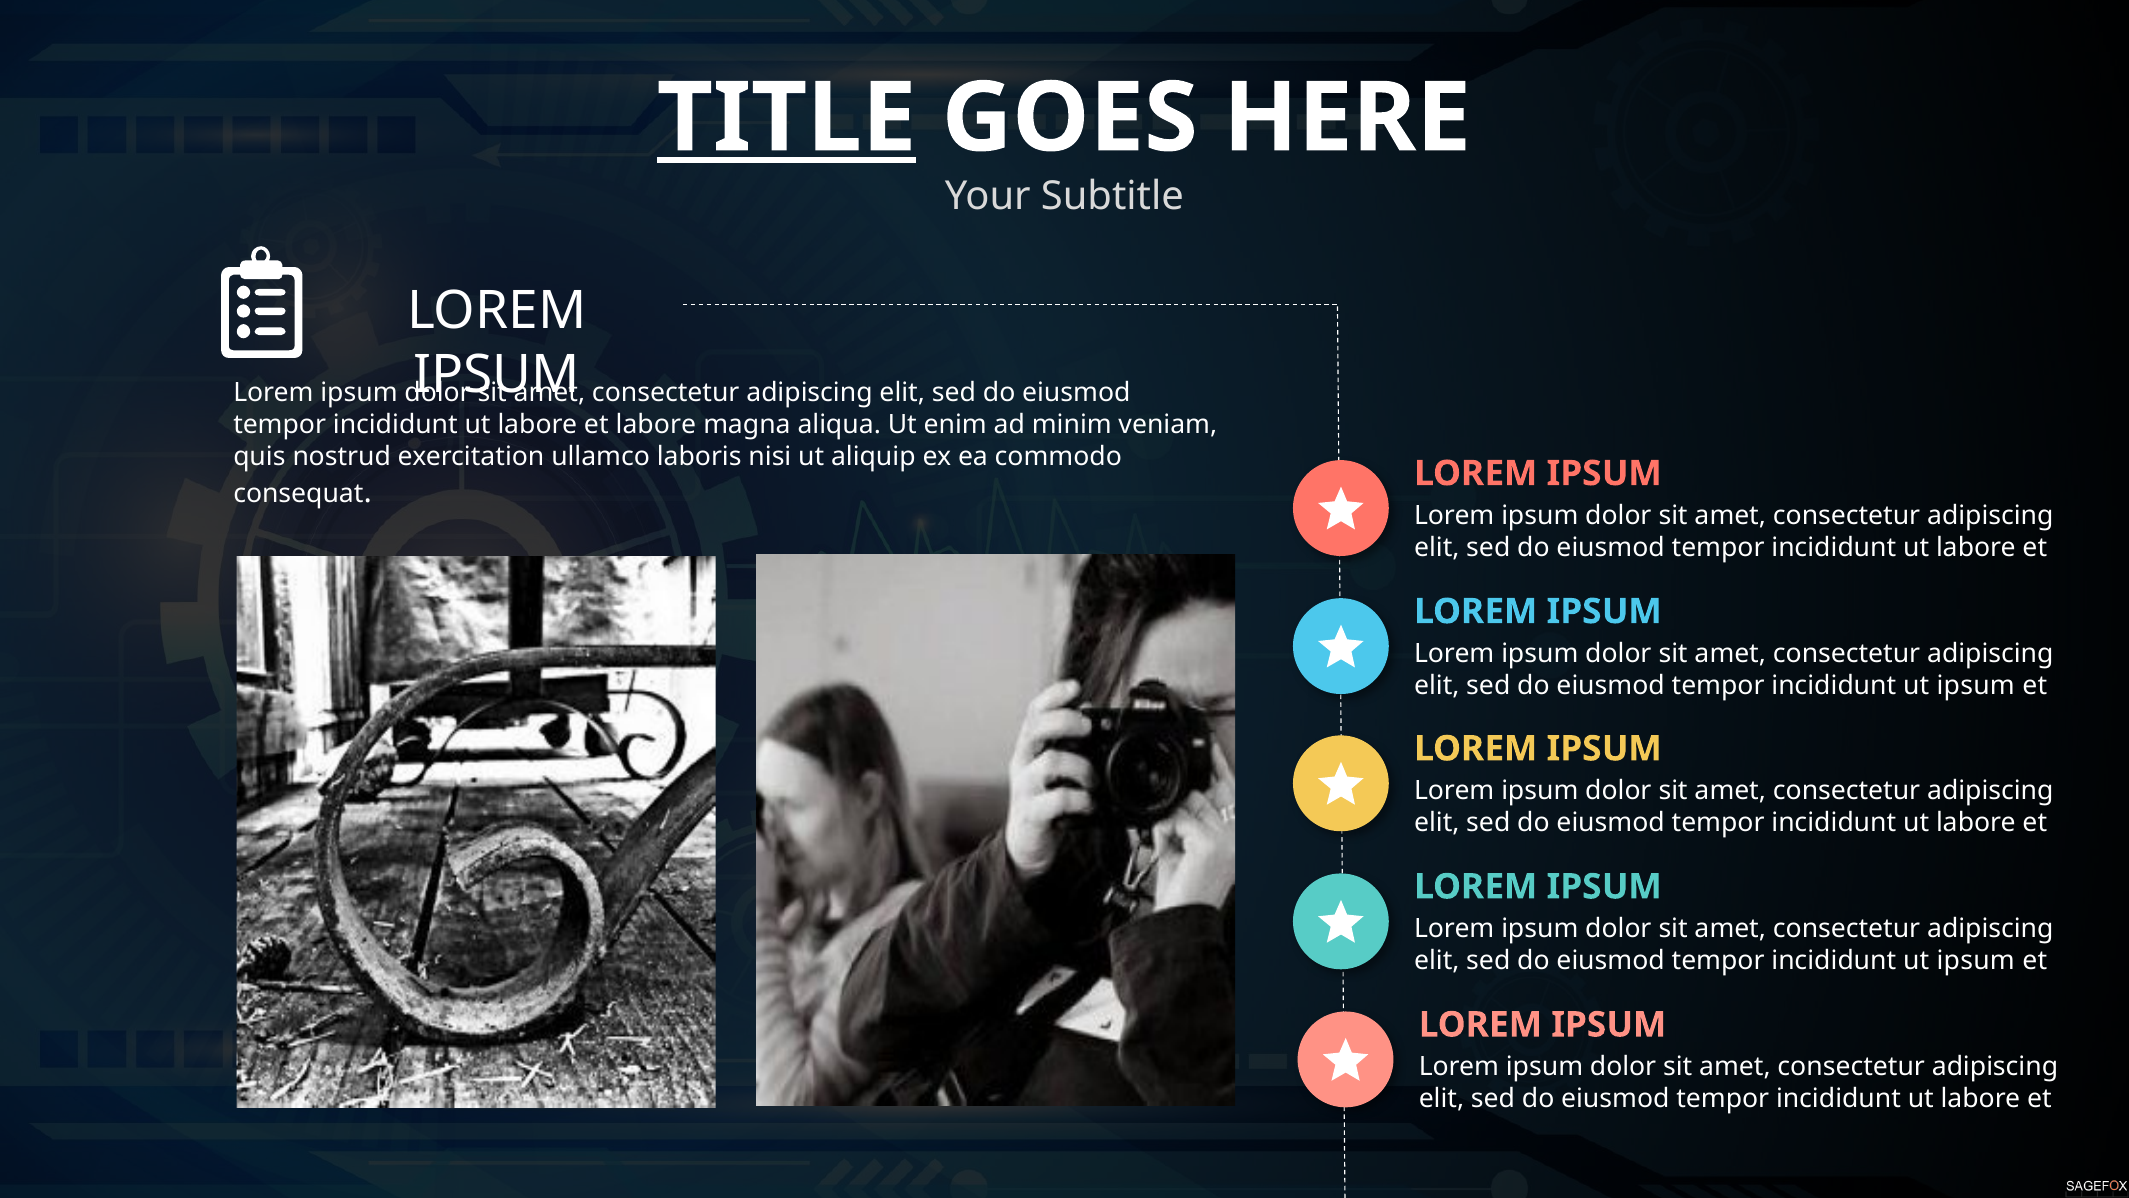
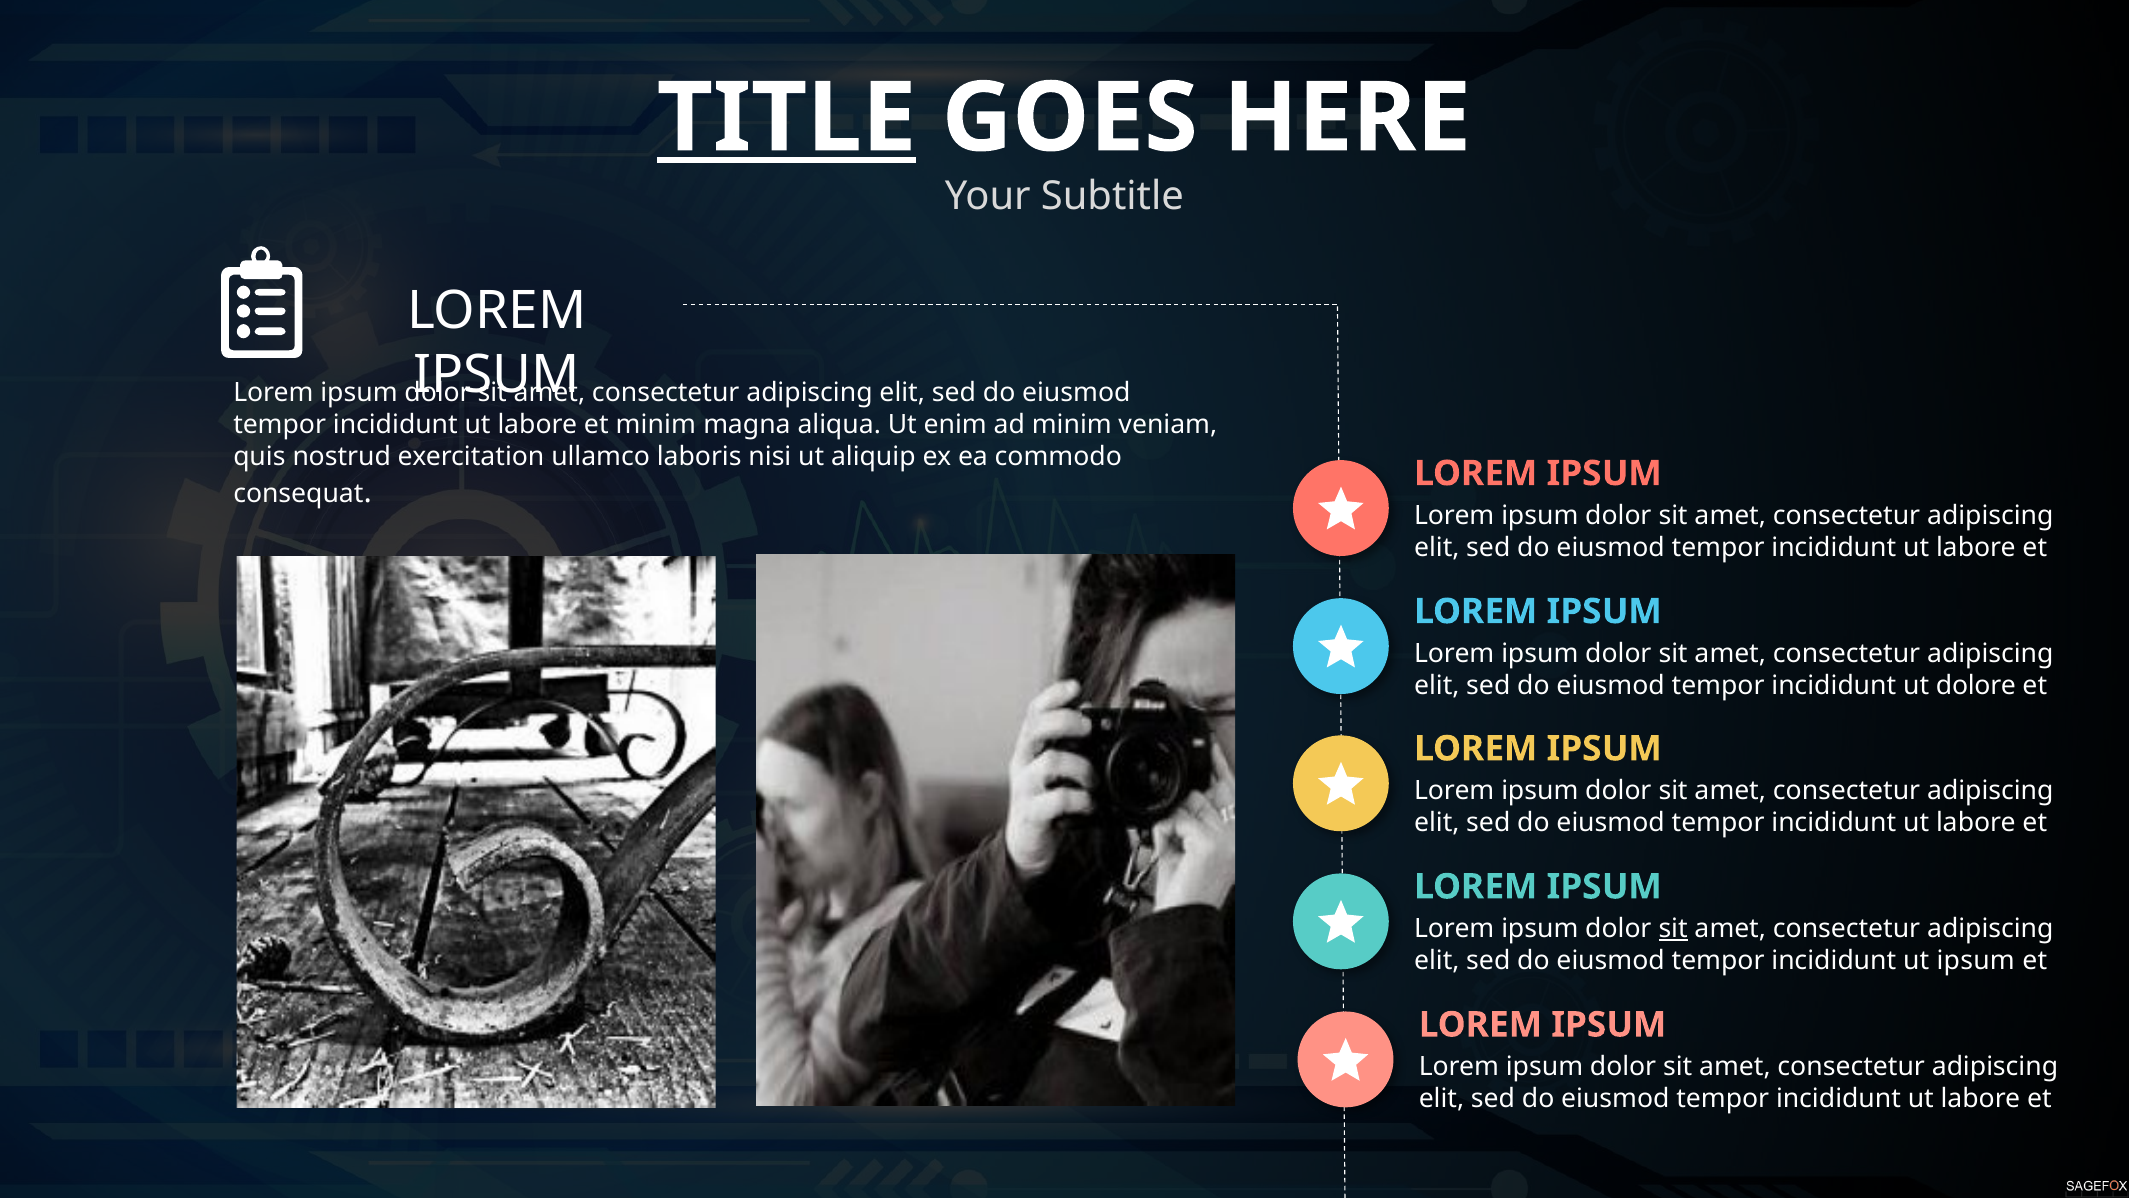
et labore: labore -> minim
ipsum at (1976, 685): ipsum -> dolore
sit at (1673, 928) underline: none -> present
